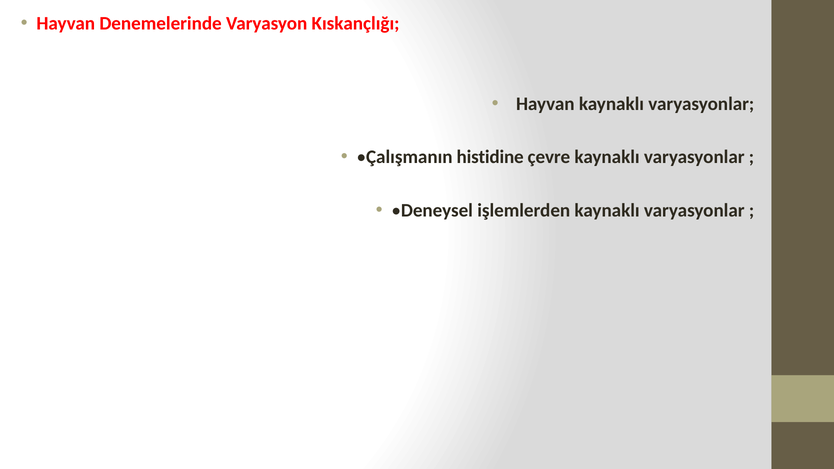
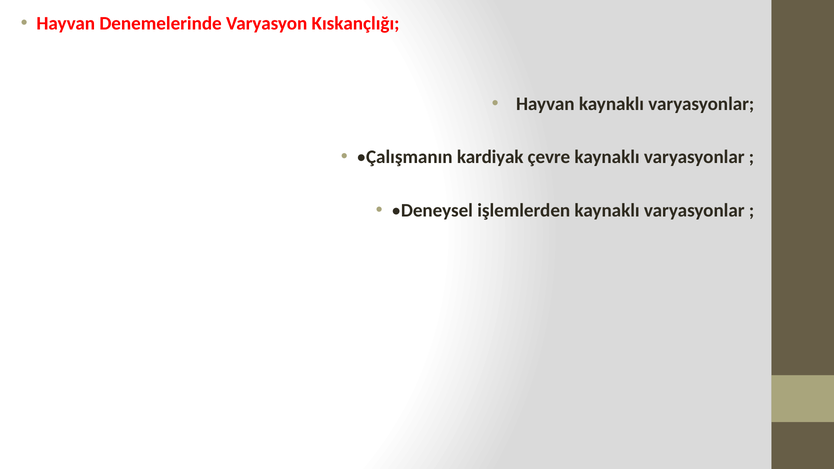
histidine: histidine -> kardiyak
